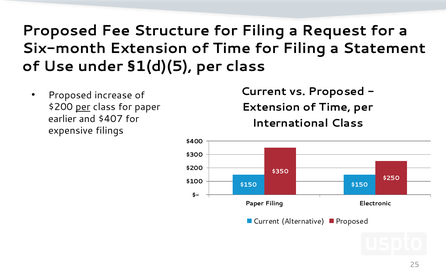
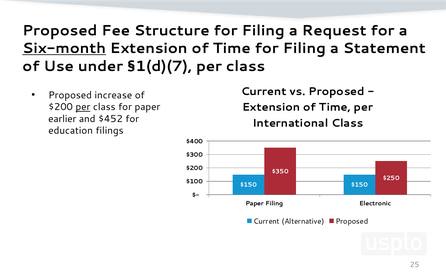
Six-month underline: none -> present
§1(d)(5: §1(d)(5 -> §1(d)(7
$407: $407 -> $452
expensive: expensive -> education
